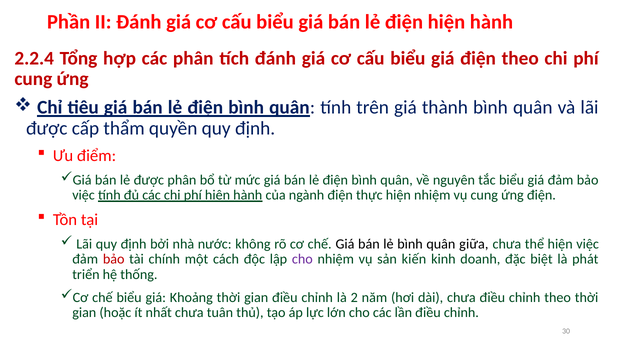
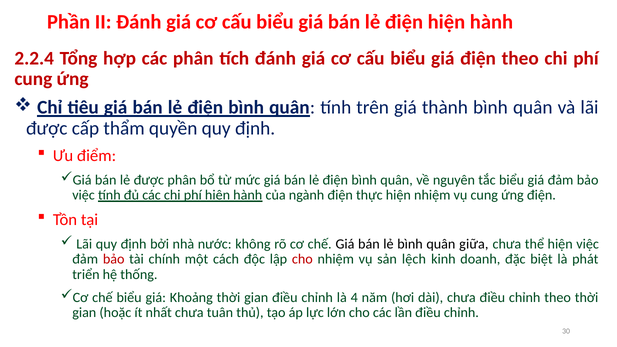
cho at (302, 259) colour: purple -> red
kiến: kiến -> lệch
2: 2 -> 4
